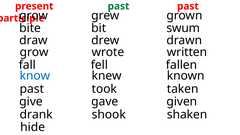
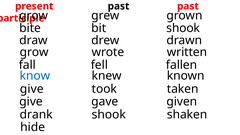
past at (119, 6) colour: green -> black
bit swum: swum -> shook
past at (32, 89): past -> give
